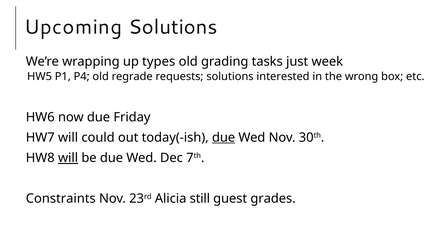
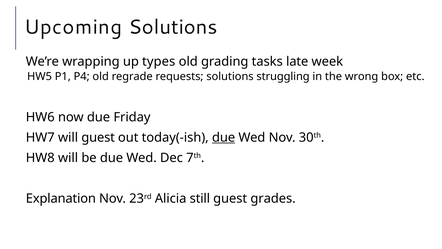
just: just -> late
interested: interested -> struggling
will could: could -> guest
will at (68, 158) underline: present -> none
Constraints: Constraints -> Explanation
